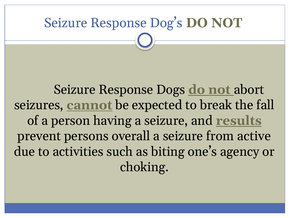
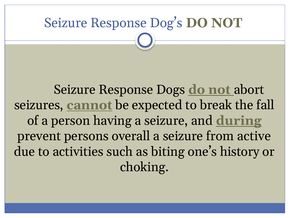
results: results -> during
agency: agency -> history
